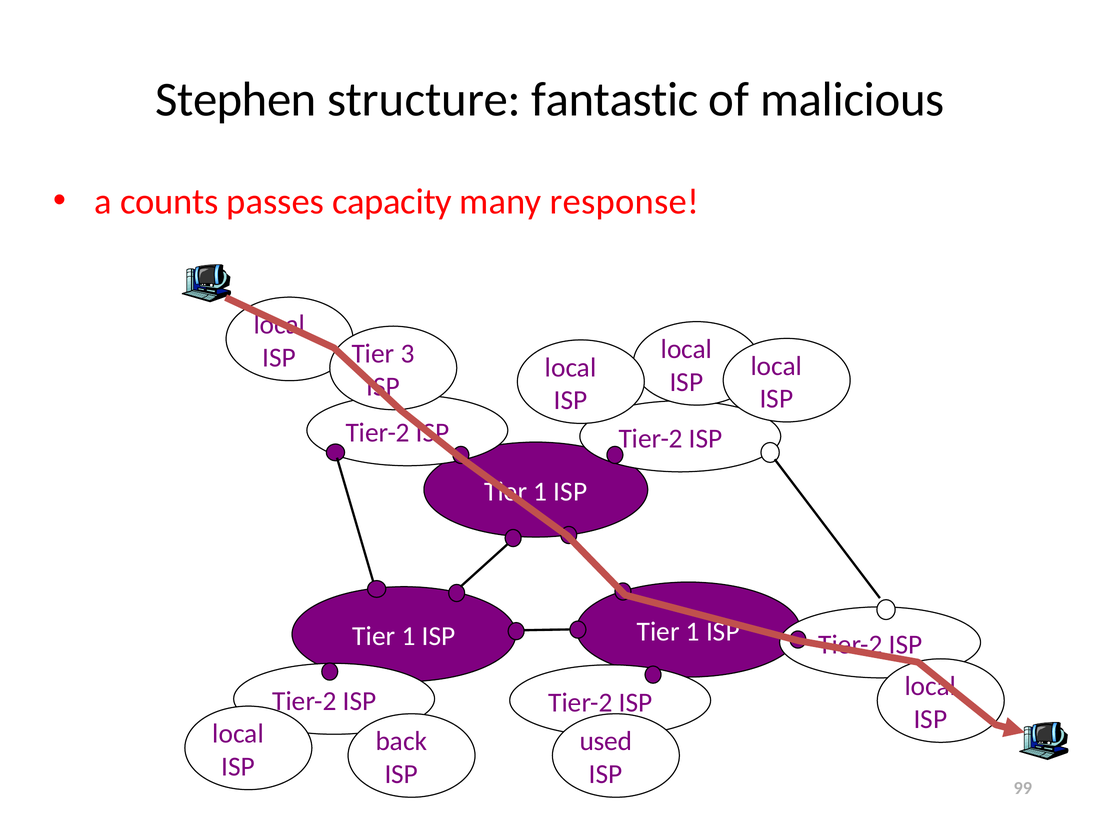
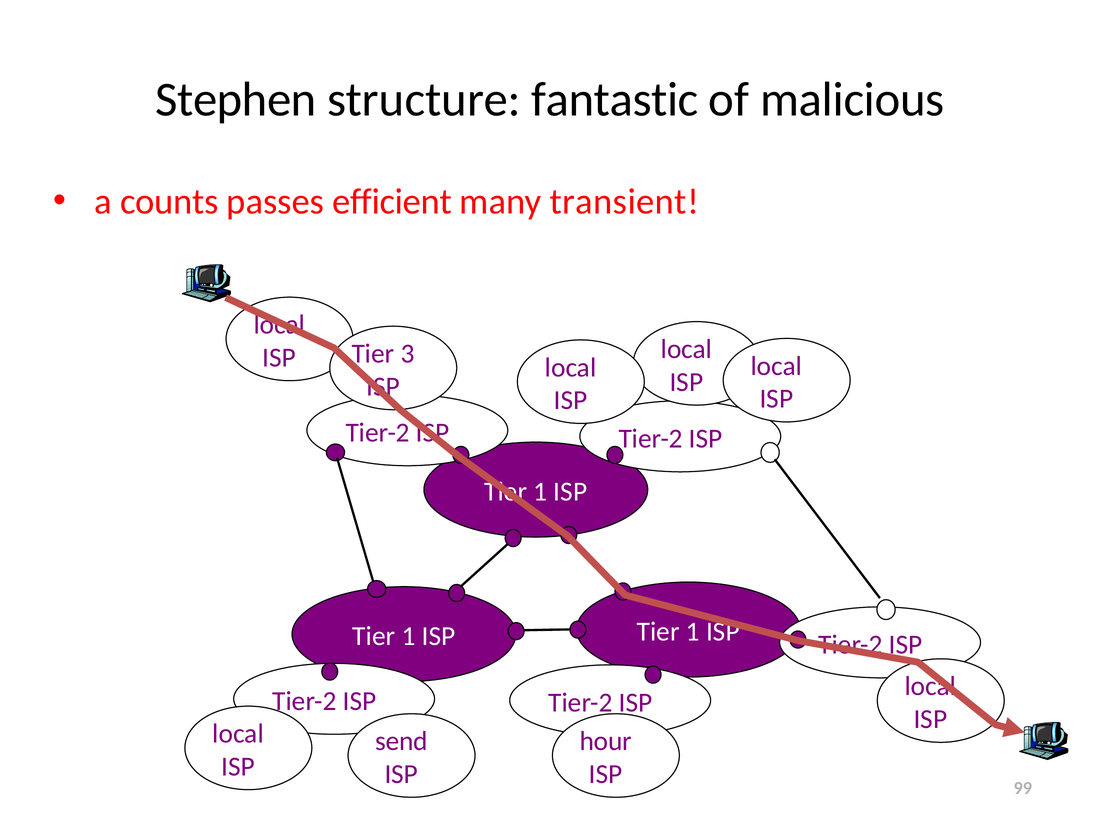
capacity: capacity -> efficient
response: response -> transient
back: back -> send
used: used -> hour
